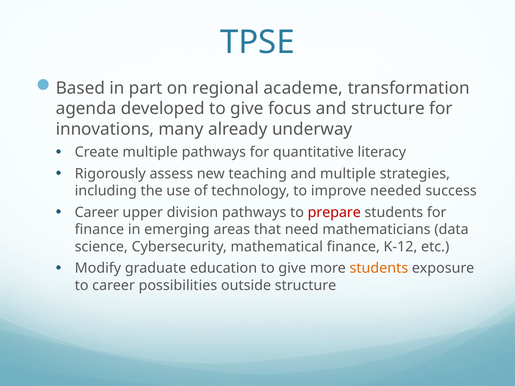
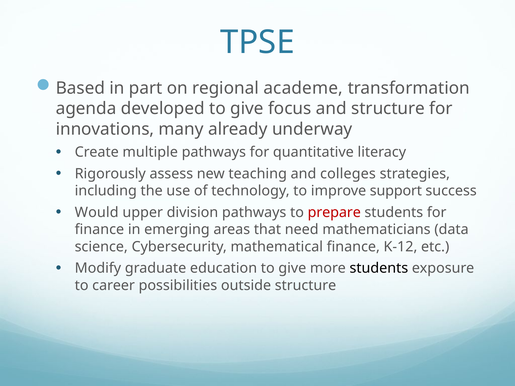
and multiple: multiple -> colleges
needed: needed -> support
Career at (97, 213): Career -> Would
students at (379, 268) colour: orange -> black
